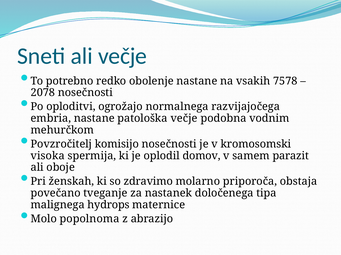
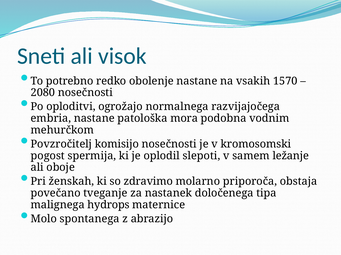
ali večje: večje -> visok
7578: 7578 -> 1570
2078: 2078 -> 2080
patološka večje: večje -> mora
visoka: visoka -> pogost
domov: domov -> slepoti
parazit: parazit -> ležanje
popolnoma: popolnoma -> spontanega
